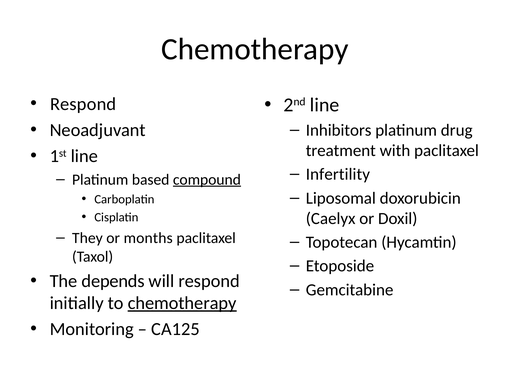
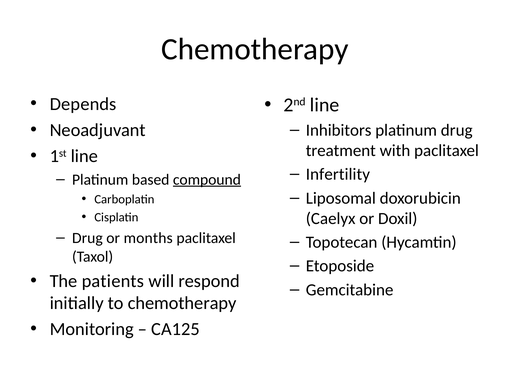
Respond at (83, 104): Respond -> Depends
They at (87, 238): They -> Drug
depends: depends -> patients
chemotherapy at (182, 304) underline: present -> none
